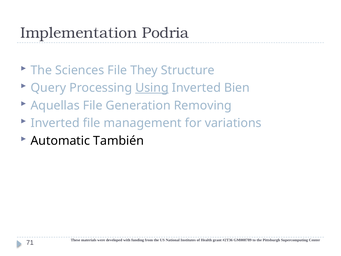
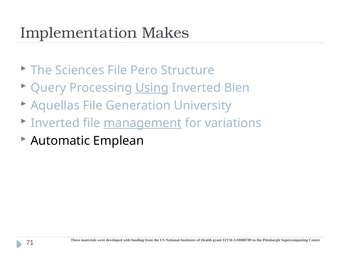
Podria: Podria -> Makes
They: They -> Pero
Removing: Removing -> University
management underline: none -> present
También: También -> Emplean
